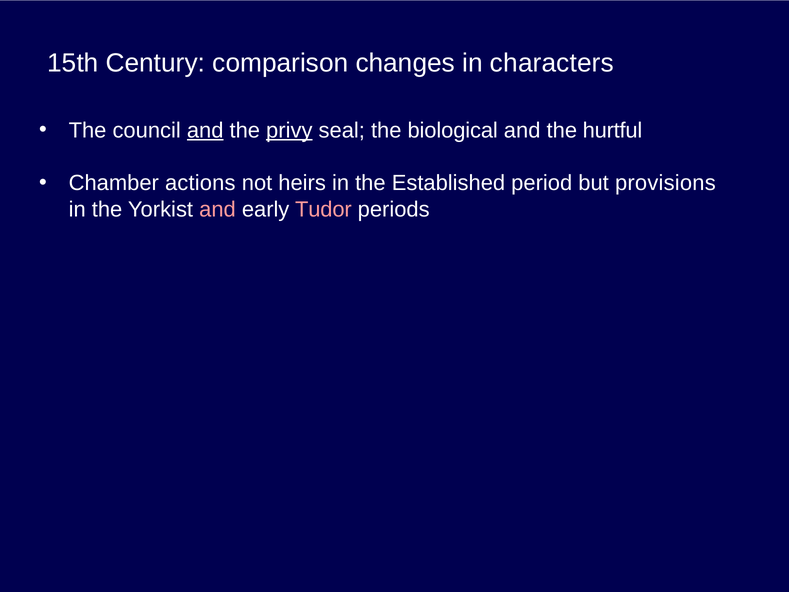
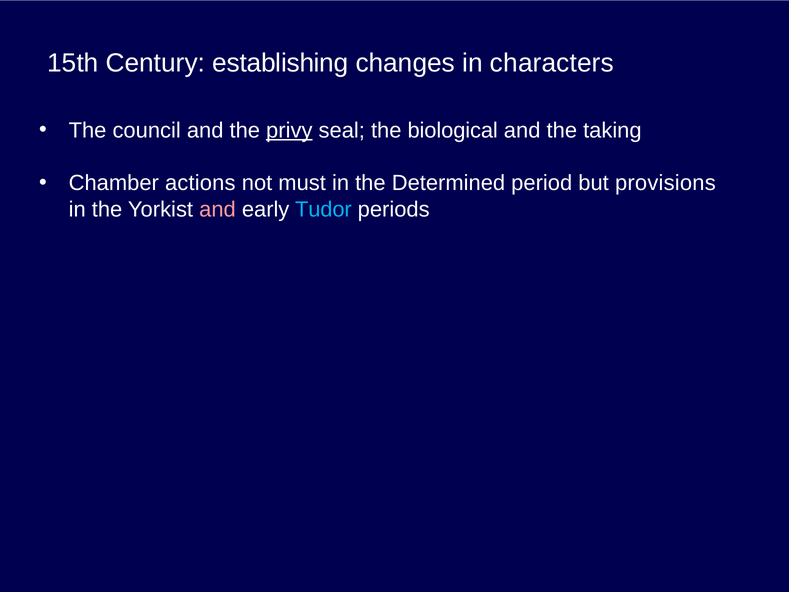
comparison: comparison -> establishing
and at (205, 130) underline: present -> none
hurtful: hurtful -> taking
heirs: heirs -> must
Established: Established -> Determined
Tudor colour: pink -> light blue
